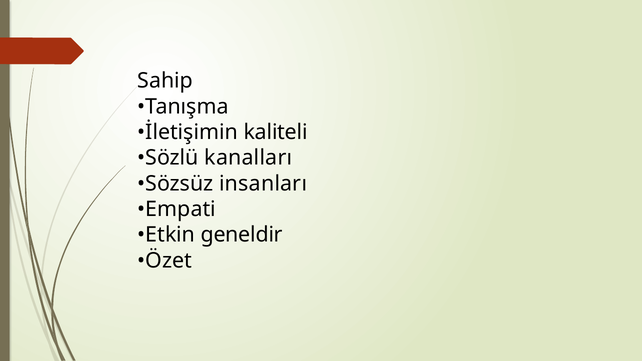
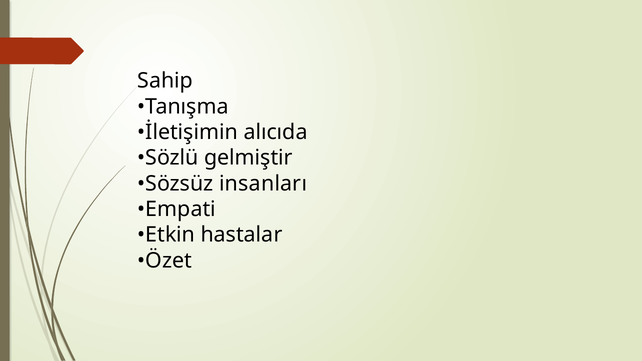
kaliteli: kaliteli -> alıcıda
kanalları: kanalları -> gelmiştir
geneldir: geneldir -> hastalar
